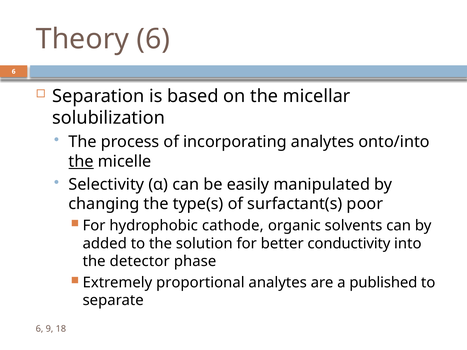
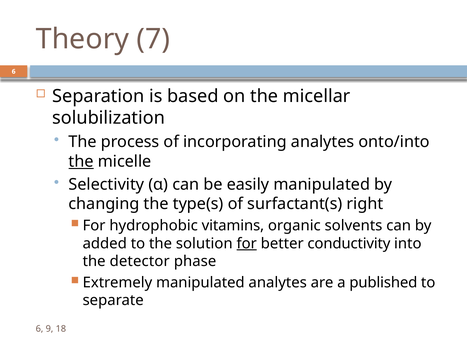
Theory 6: 6 -> 7
poor: poor -> right
cathode: cathode -> vitamins
for at (247, 244) underline: none -> present
Extremely proportional: proportional -> manipulated
